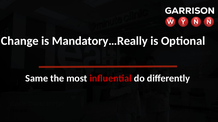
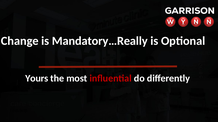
Same: Same -> Yours
